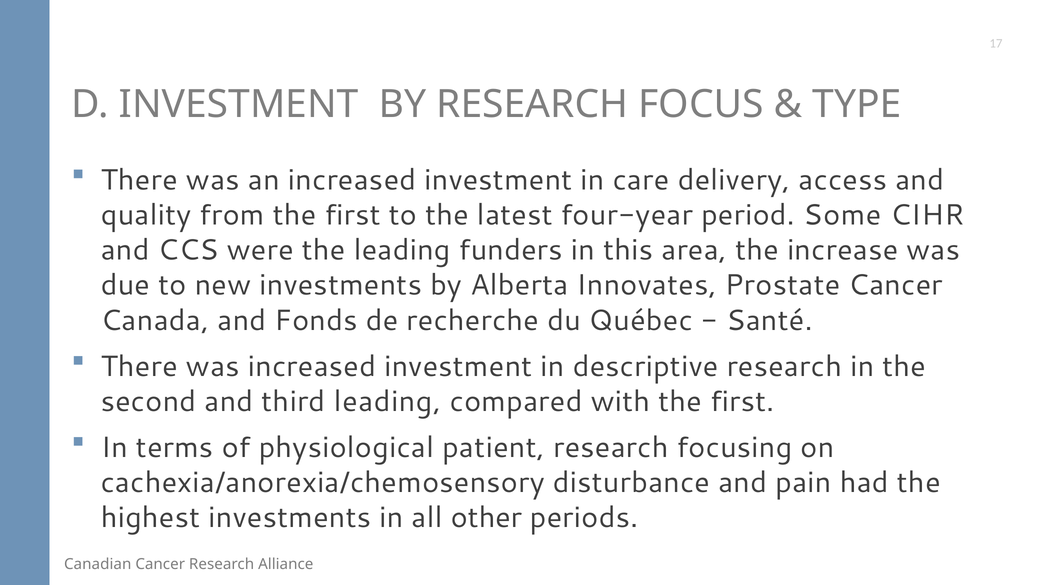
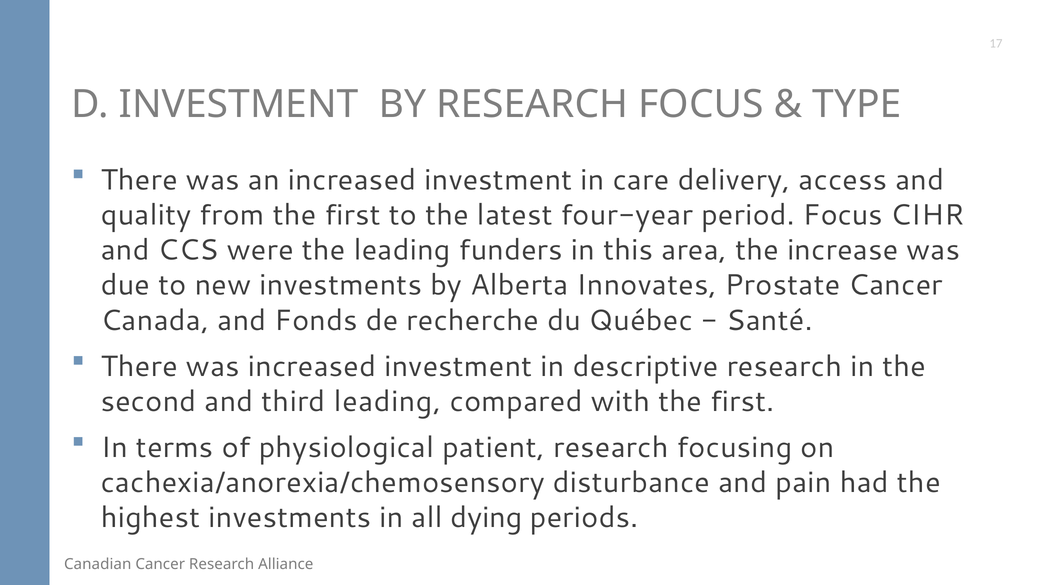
period Some: Some -> Focus
other: other -> dying
